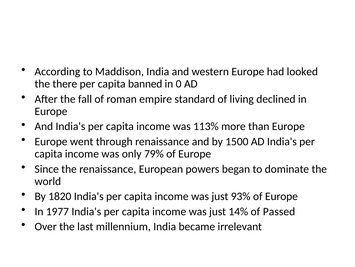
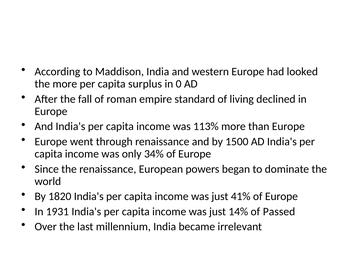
the there: there -> more
banned: banned -> surplus
79%: 79% -> 34%
93%: 93% -> 41%
1977: 1977 -> 1931
